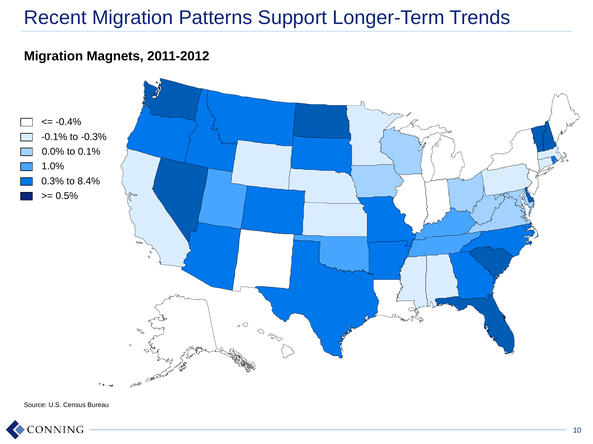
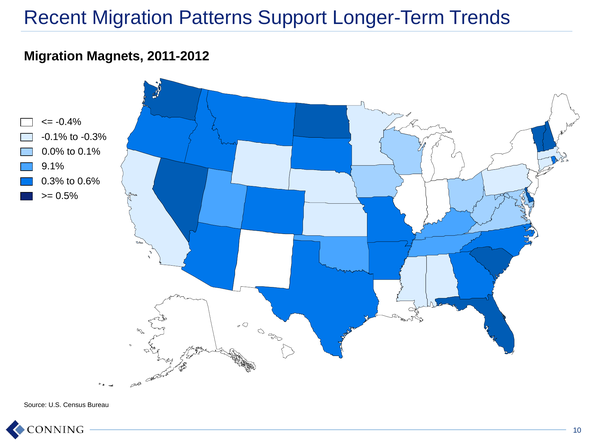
1.0%: 1.0% -> 9.1%
8.4%: 8.4% -> 0.6%
